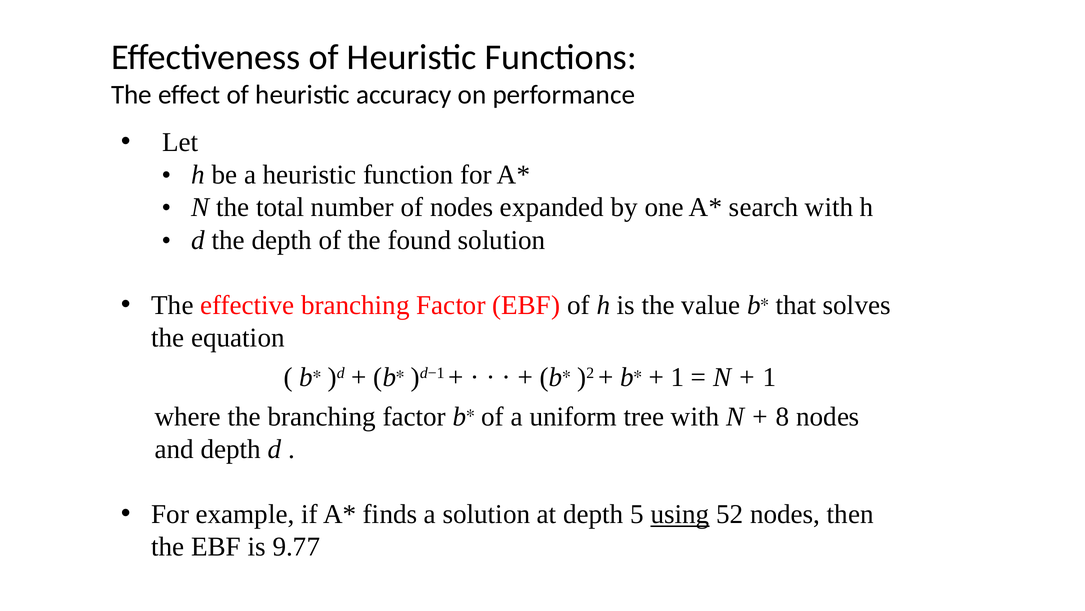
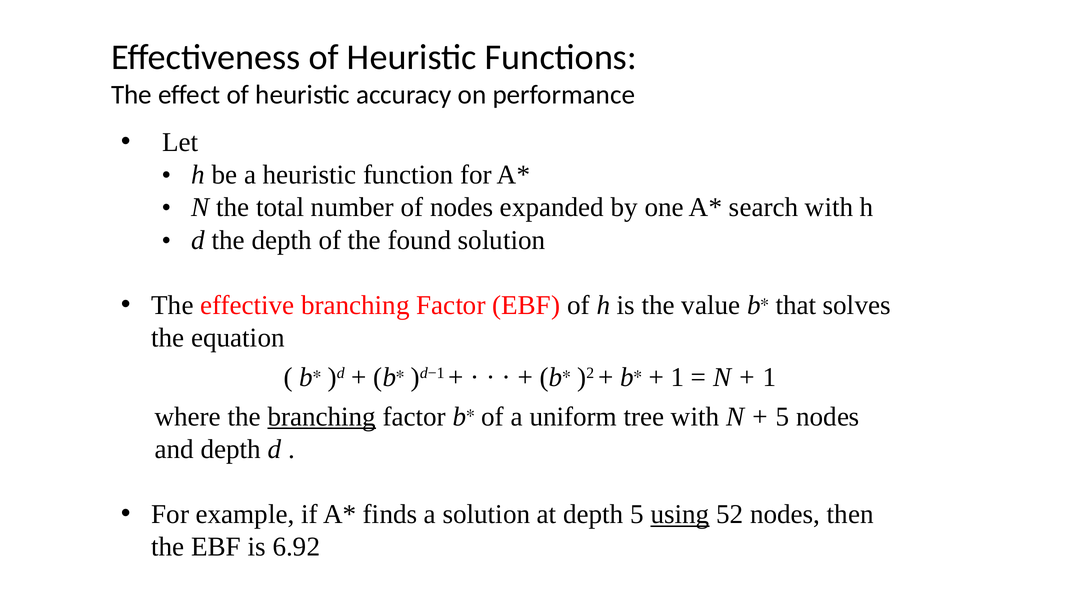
branching at (322, 416) underline: none -> present
8 at (783, 416): 8 -> 5
9.77: 9.77 -> 6.92
